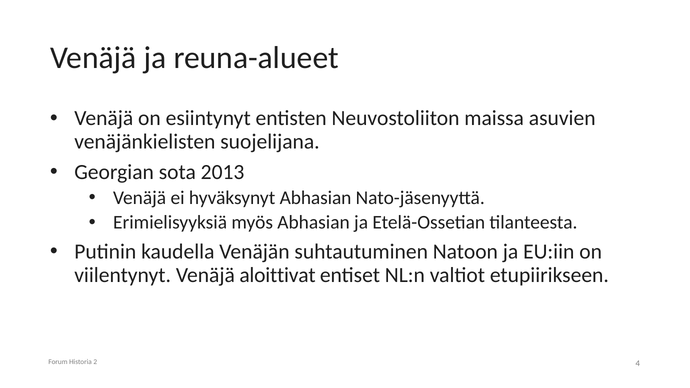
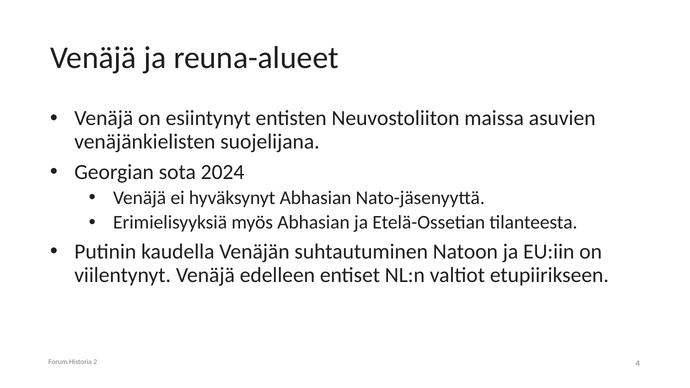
2013: 2013 -> 2024
aloittivat: aloittivat -> edelleen
